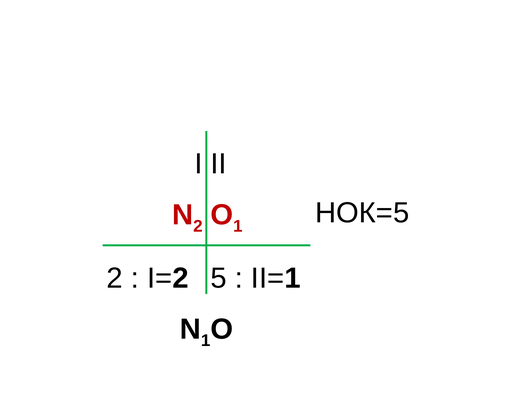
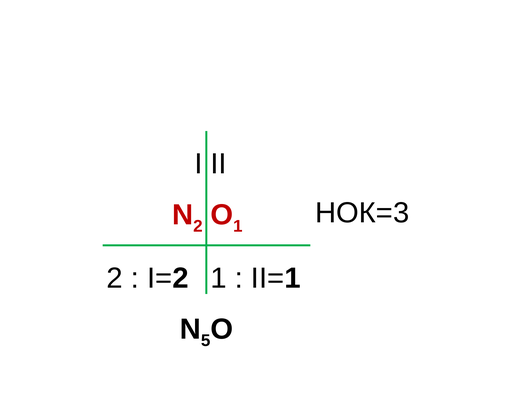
НОК=5: НОК=5 -> НОК=3
I=2 5: 5 -> 1
1 at (206, 341): 1 -> 5
